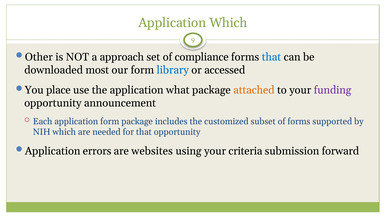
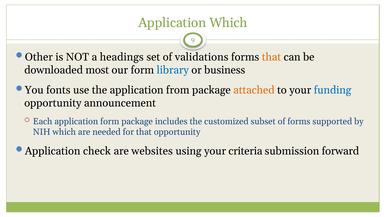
approach: approach -> headings
compliance: compliance -> validations
that at (271, 57) colour: blue -> orange
accessed: accessed -> business
place: place -> fonts
what: what -> from
funding colour: purple -> blue
errors: errors -> check
